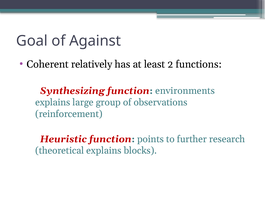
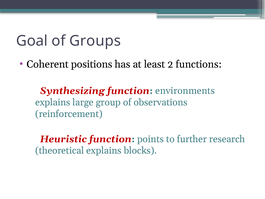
Against: Against -> Groups
relatively: relatively -> positions
